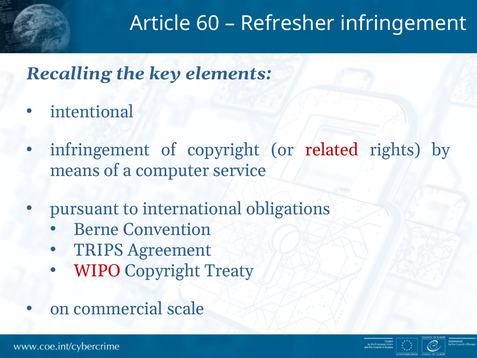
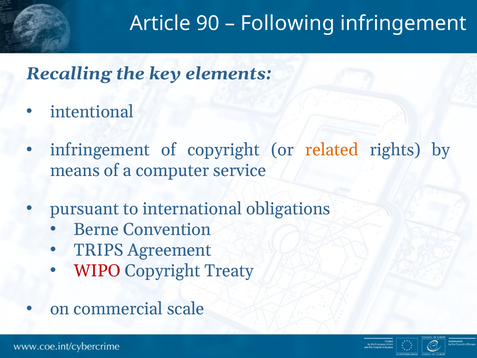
60: 60 -> 90
Refresher: Refresher -> Following
related colour: red -> orange
